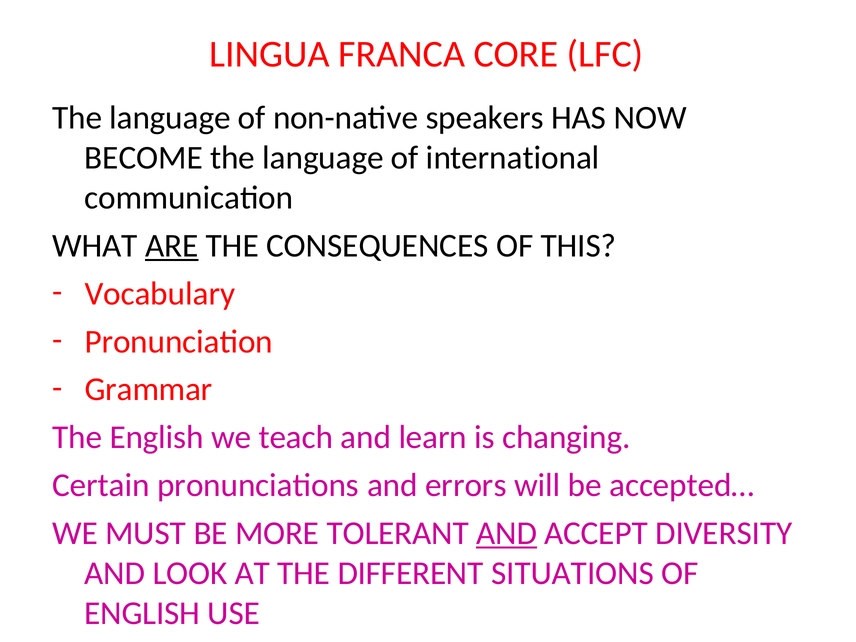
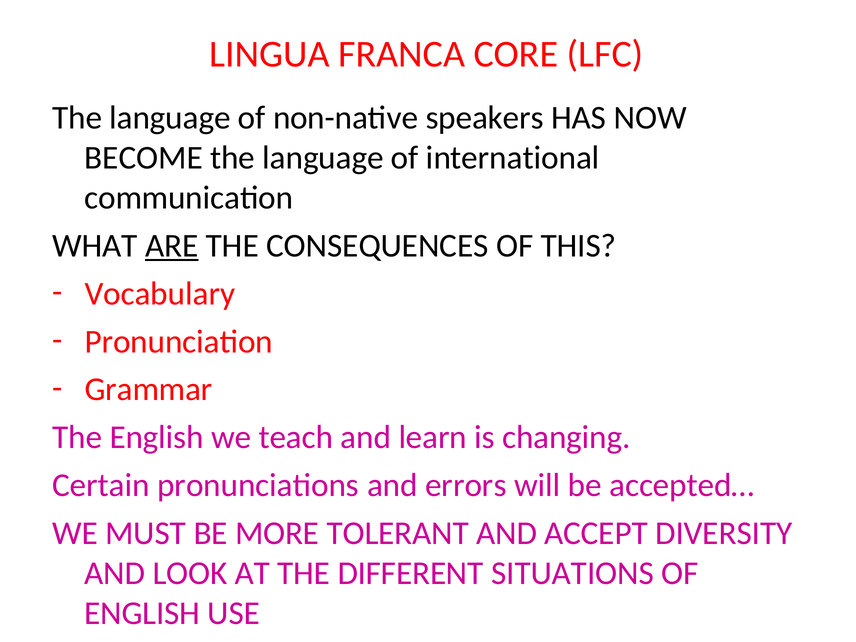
AND at (507, 533) underline: present -> none
